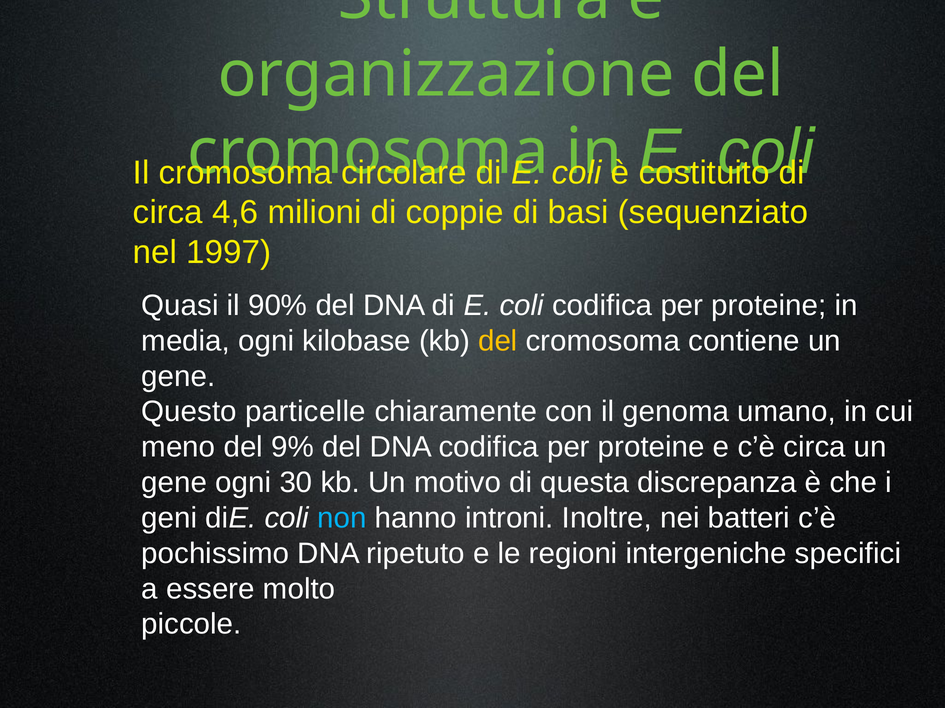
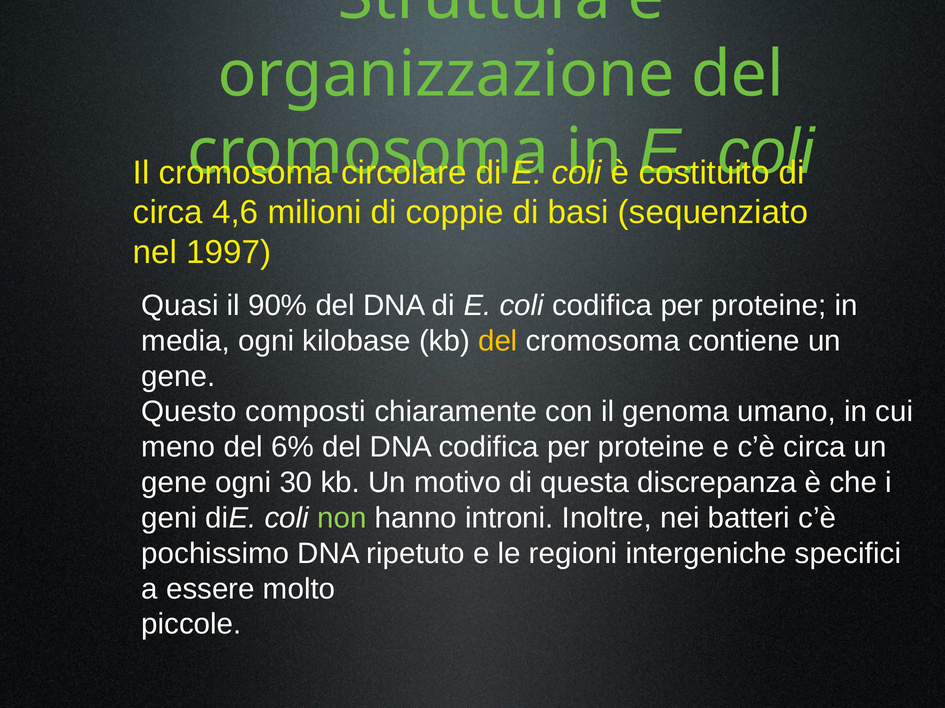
particelle: particelle -> composti
9%: 9% -> 6%
non colour: light blue -> light green
